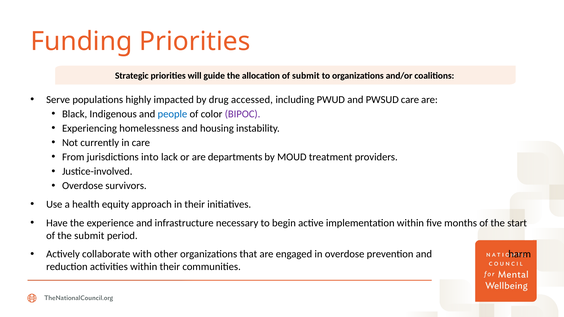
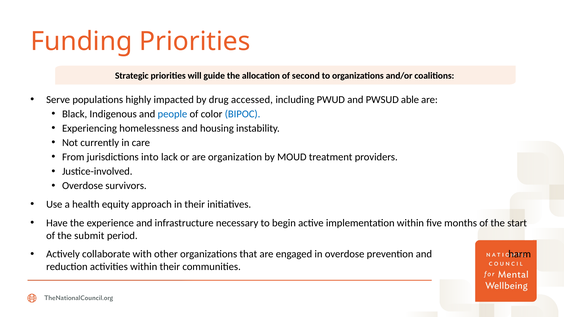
of submit: submit -> second
PWSUD care: care -> able
BIPOC colour: purple -> blue
departments: departments -> organization
